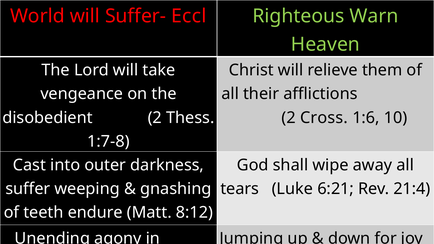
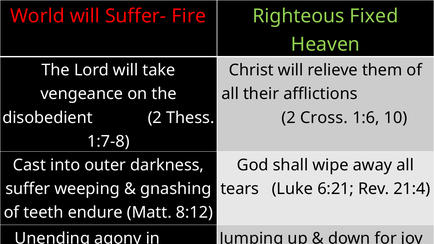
Suffer- Eccl: Eccl -> Fire
Warn: Warn -> Fixed
